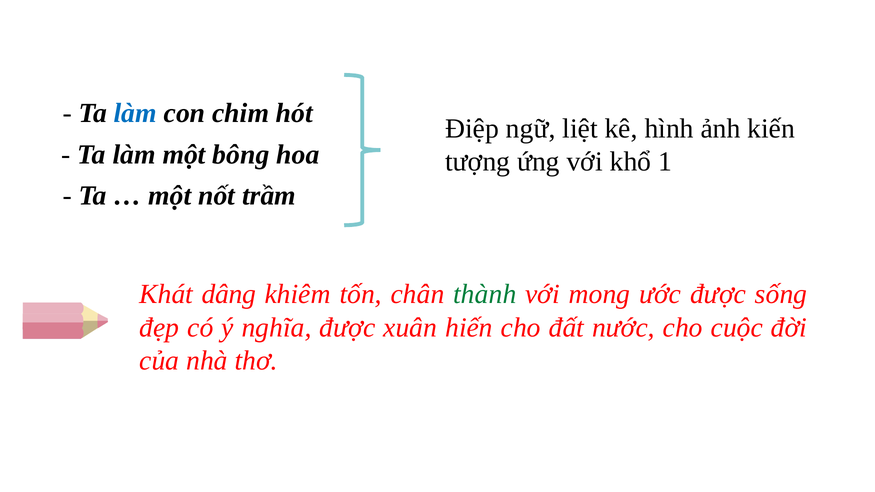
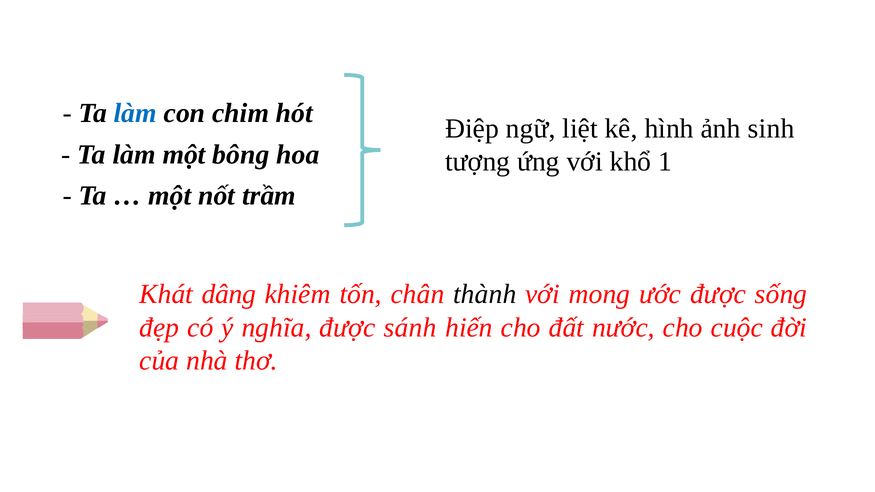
kiến: kiến -> sinh
thành colour: green -> black
xuân: xuân -> sánh
